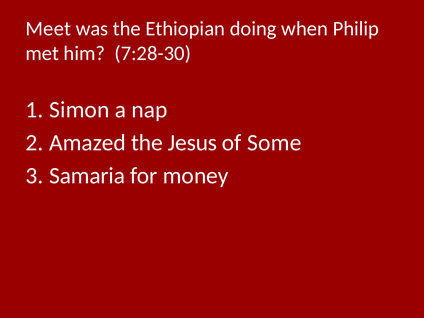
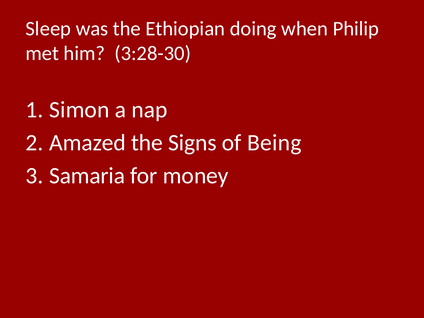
Meet: Meet -> Sleep
7:28-30: 7:28-30 -> 3:28-30
Jesus: Jesus -> Signs
Some: Some -> Being
